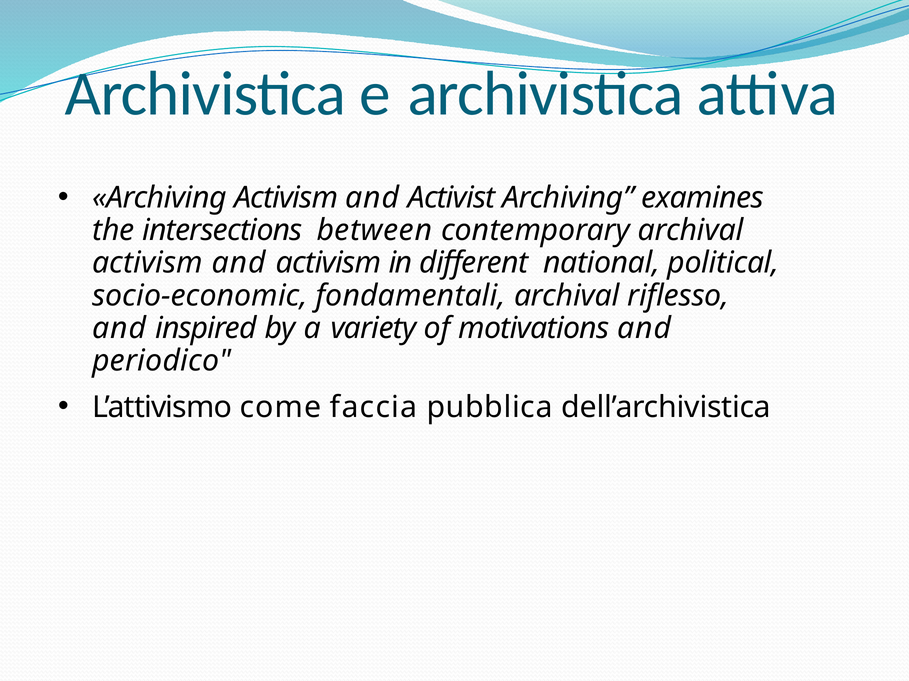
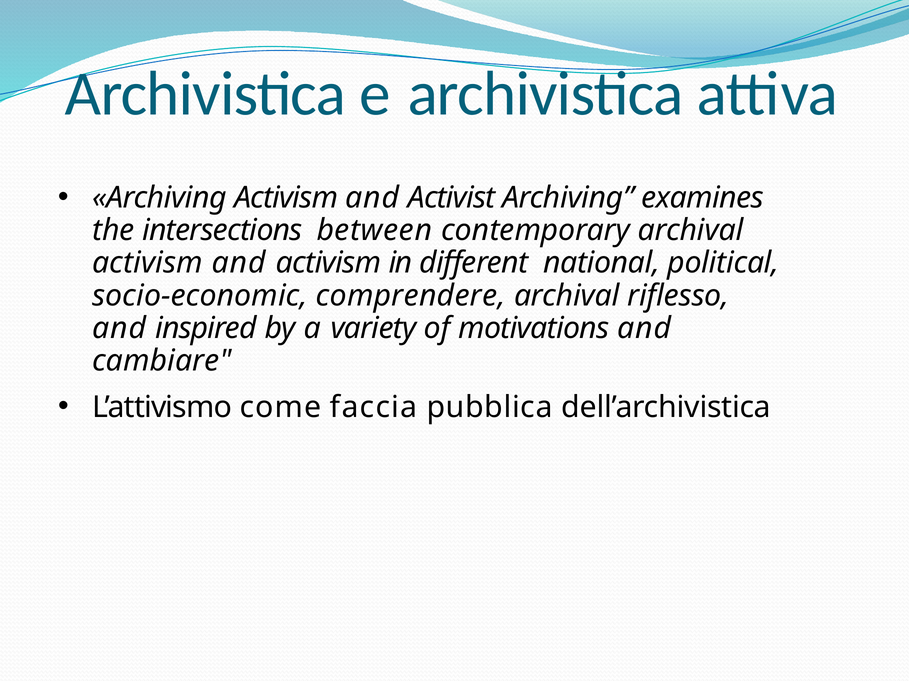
fondamentali: fondamentali -> comprendere
periodico: periodico -> cambiare
